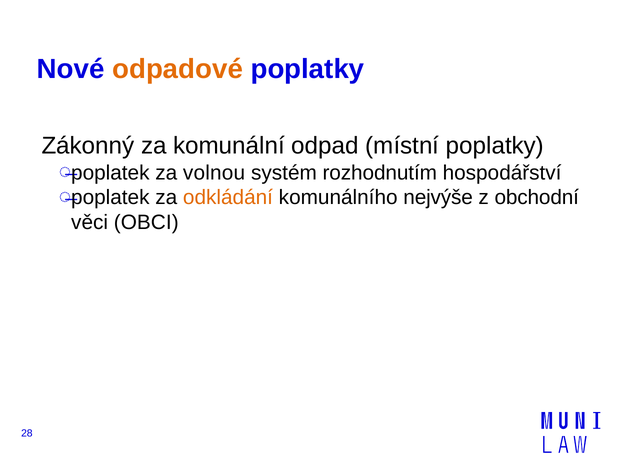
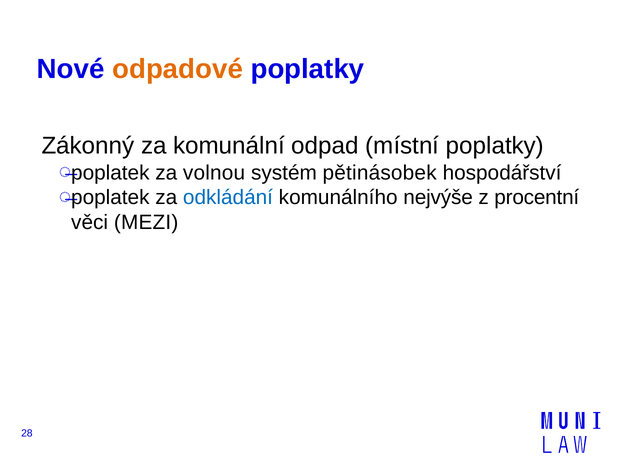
rozhodnutím: rozhodnutím -> pětinásobek
odkládání colour: orange -> blue
obchodní: obchodní -> procentní
OBCI: OBCI -> MEZI
